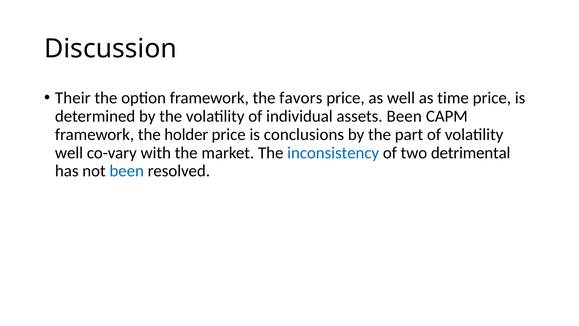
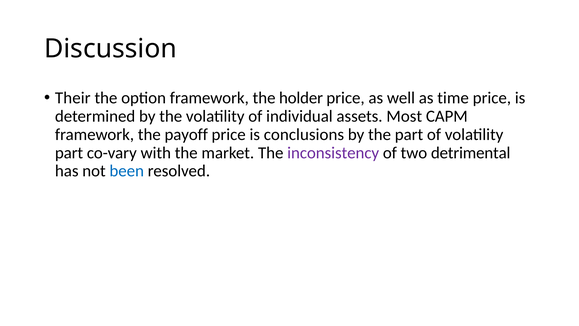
favors: favors -> holder
assets Been: Been -> Most
holder: holder -> payoff
well at (69, 153): well -> part
inconsistency colour: blue -> purple
